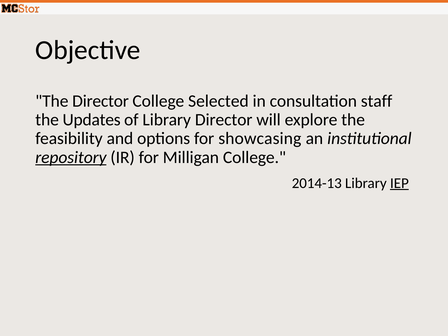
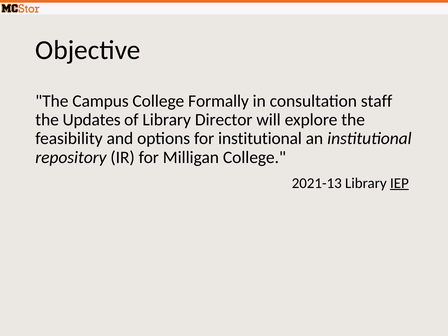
The Director: Director -> Campus
Selected: Selected -> Formally
for showcasing: showcasing -> institutional
repository underline: present -> none
2014-13: 2014-13 -> 2021-13
